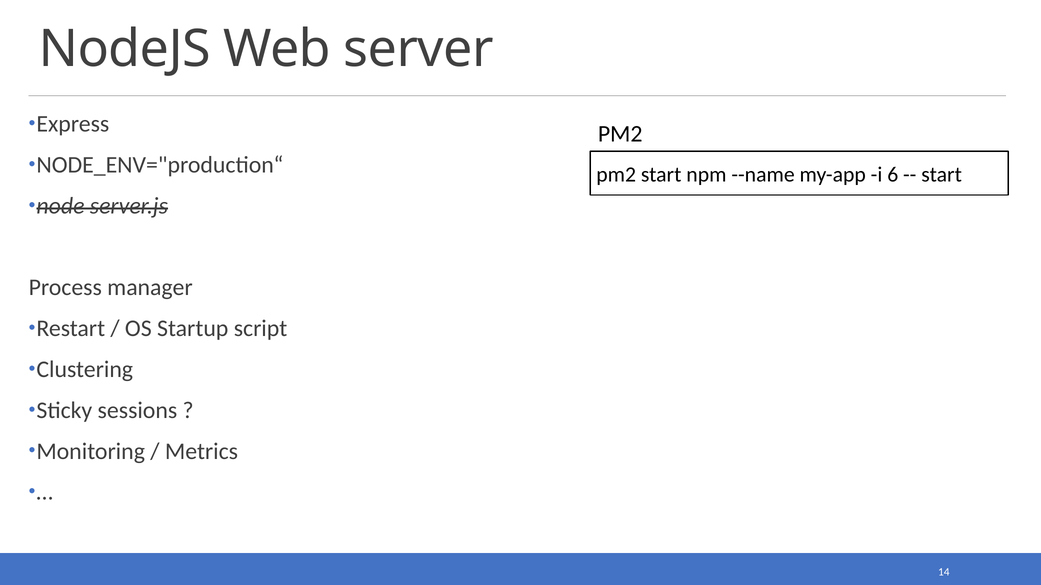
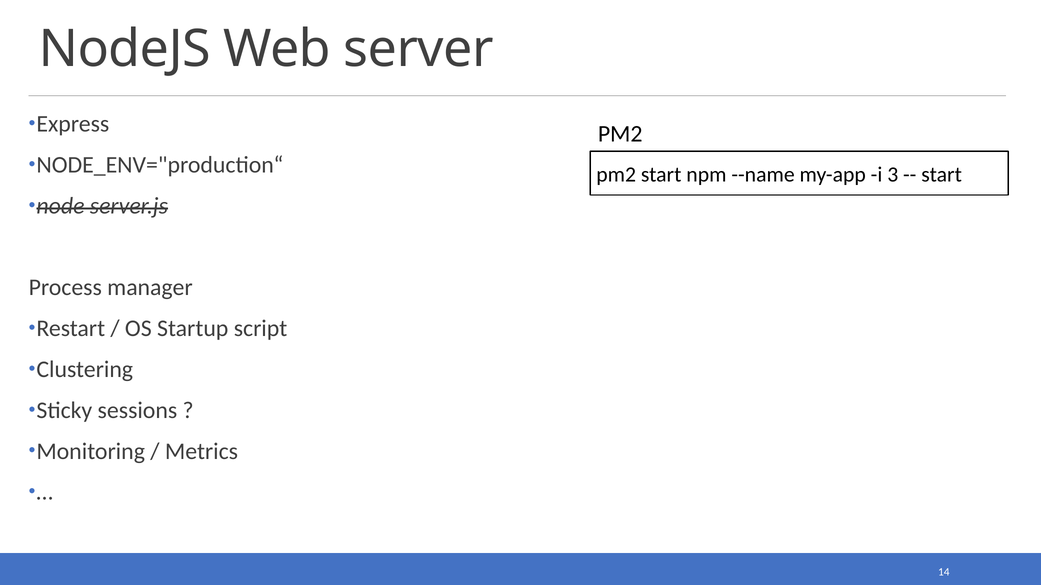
6: 6 -> 3
